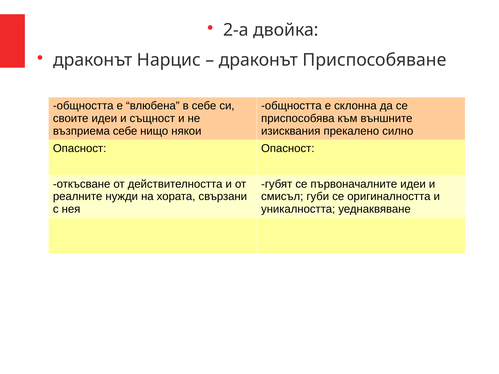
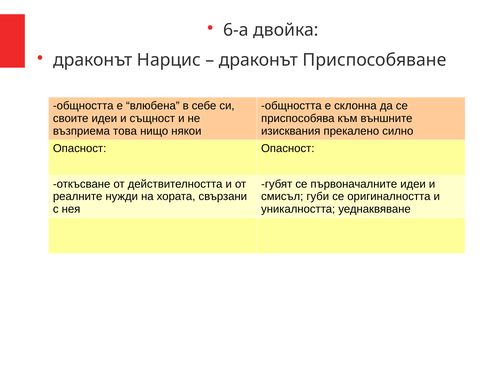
2-а: 2-а -> 6-а
възприема себе: себе -> това
